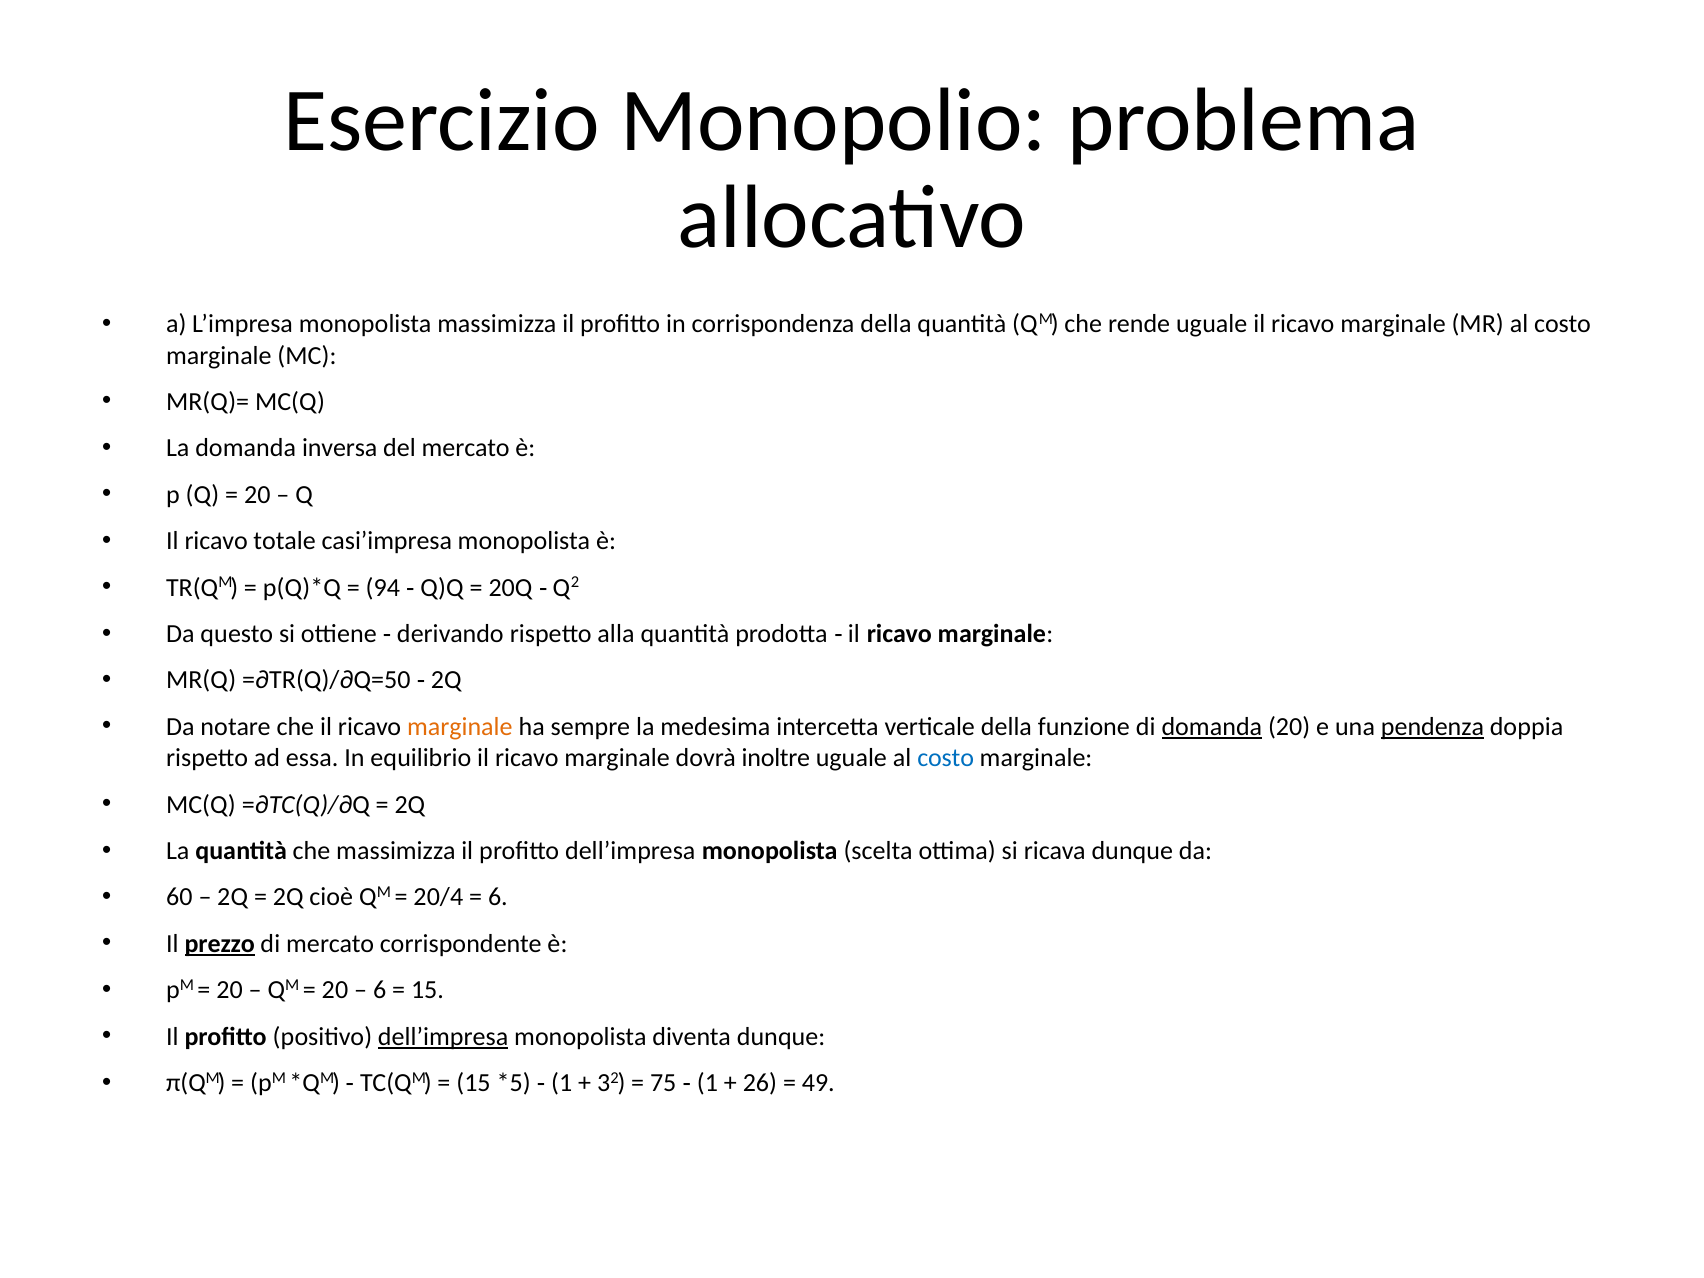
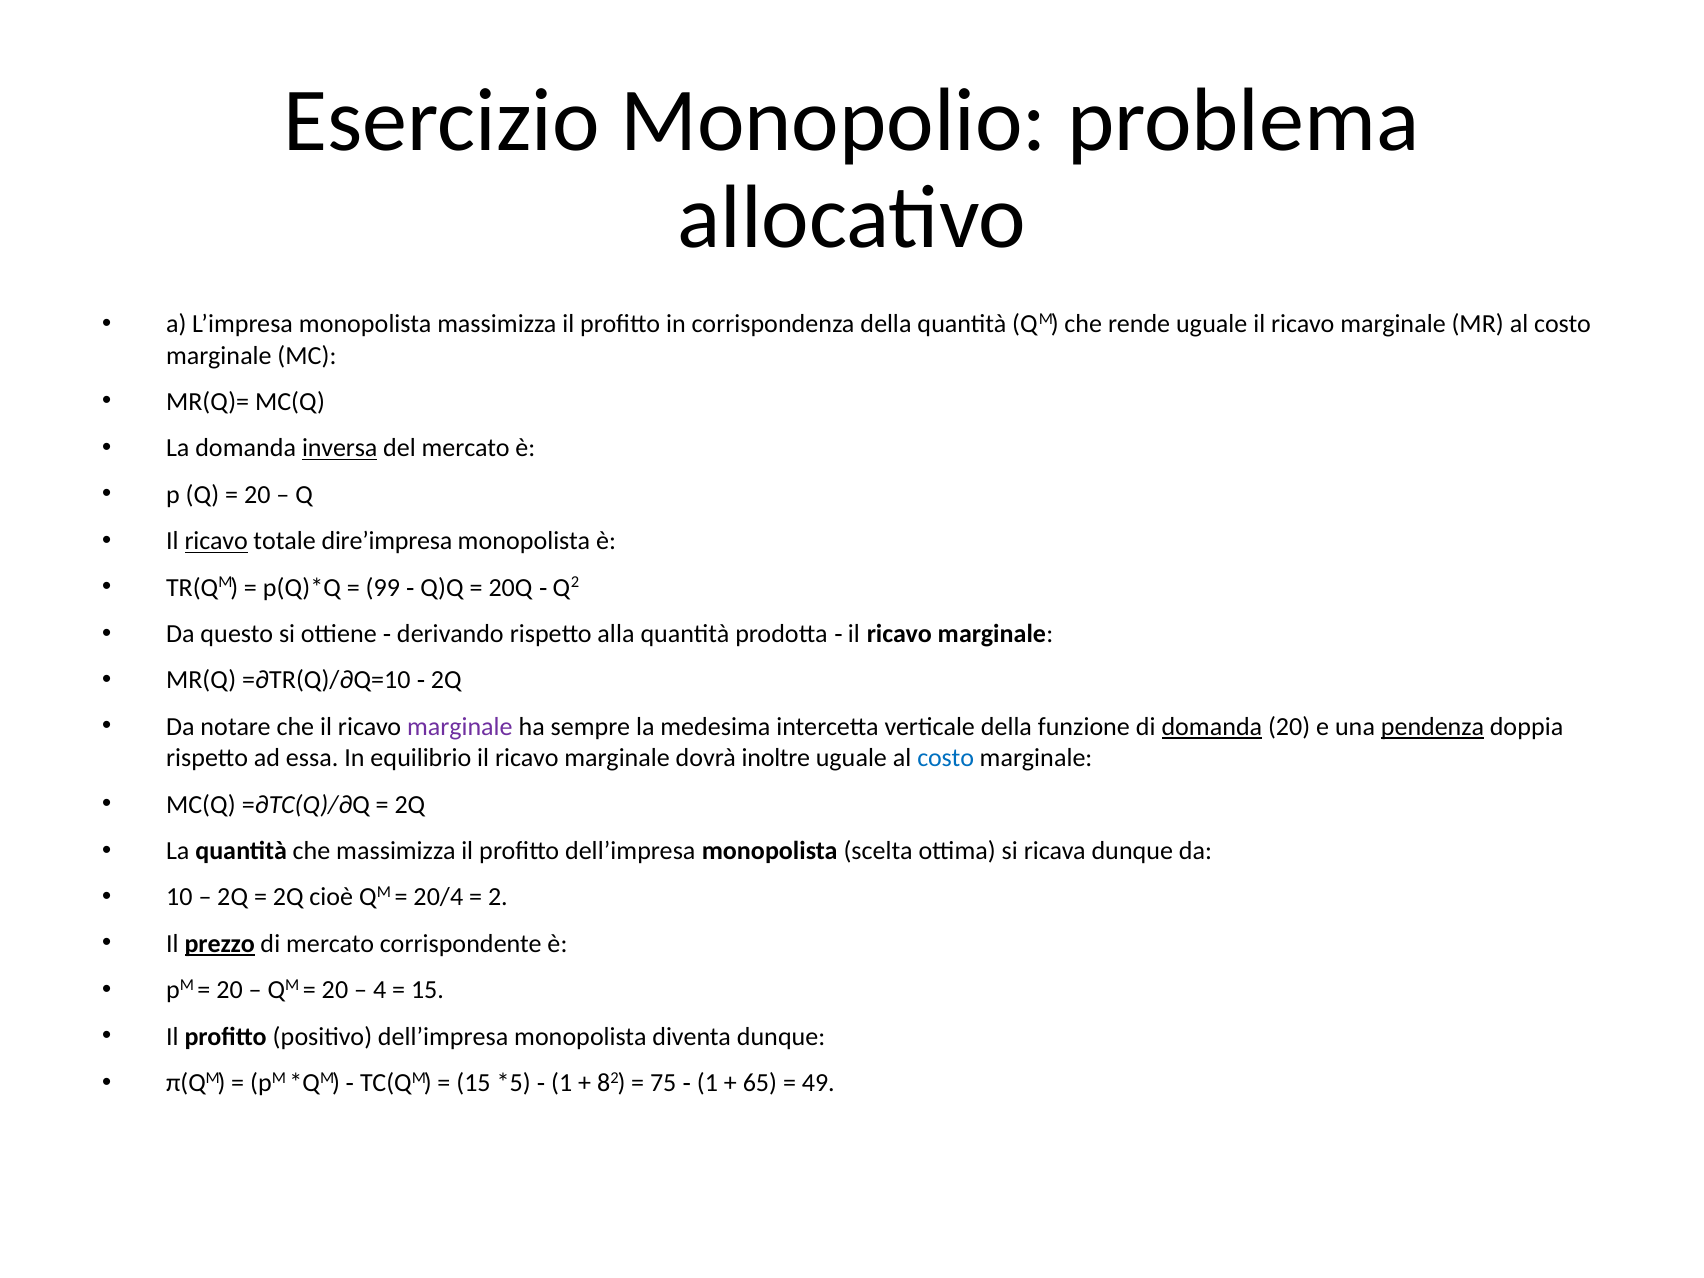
inversa underline: none -> present
ricavo at (216, 541) underline: none -> present
casi’impresa: casi’impresa -> dire’impresa
94: 94 -> 99
=∂TR(Q)/∂Q=50: =∂TR(Q)/∂Q=50 -> =∂TR(Q)/∂Q=10
marginale at (460, 727) colour: orange -> purple
60: 60 -> 10
6 at (498, 897): 6 -> 2
6 at (380, 990): 6 -> 4
dell’impresa at (443, 1037) underline: present -> none
3: 3 -> 8
26: 26 -> 65
